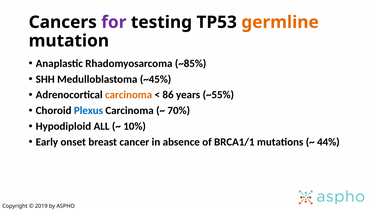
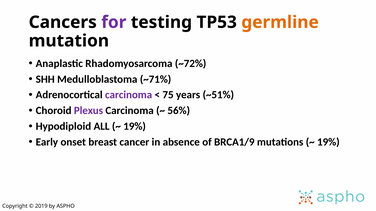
~85%: ~85% -> ~72%
~45%: ~45% -> ~71%
carcinoma at (129, 95) colour: orange -> purple
86: 86 -> 75
~55%: ~55% -> ~51%
Plexus colour: blue -> purple
70%: 70% -> 56%
10% at (135, 127): 10% -> 19%
BRCA1/1: BRCA1/1 -> BRCA1/9
44% at (328, 142): 44% -> 19%
